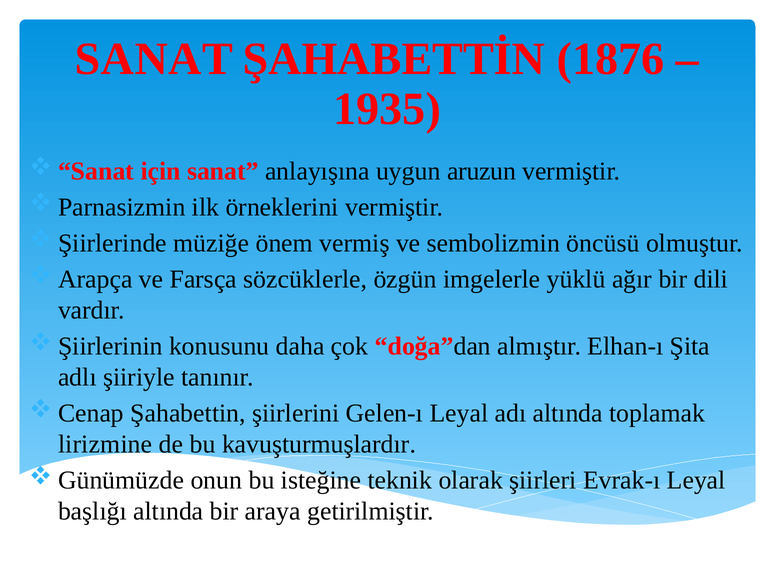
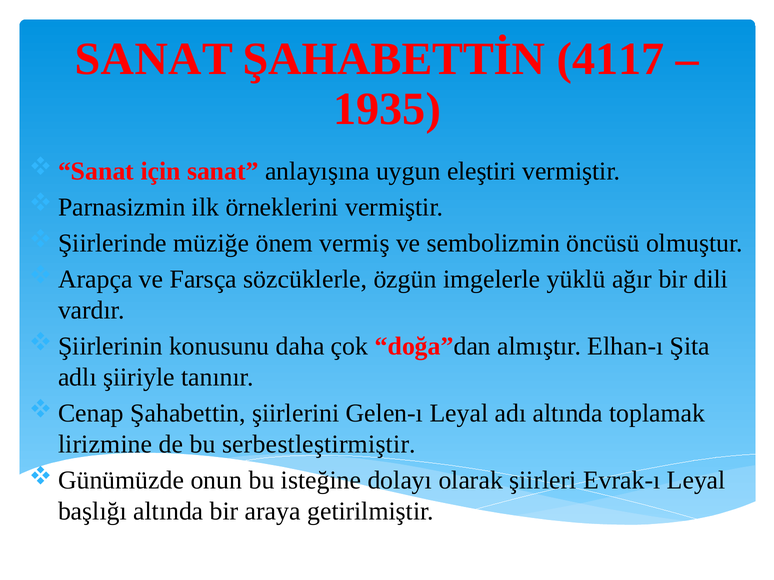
1876: 1876 -> 4117
aruzun: aruzun -> eleştiri
kavuşturmuşlardır: kavuşturmuşlardır -> serbestleştirmiştir
teknik: teknik -> dolayı
